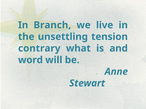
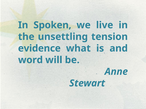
Branch: Branch -> Spoken
contrary: contrary -> evidence
